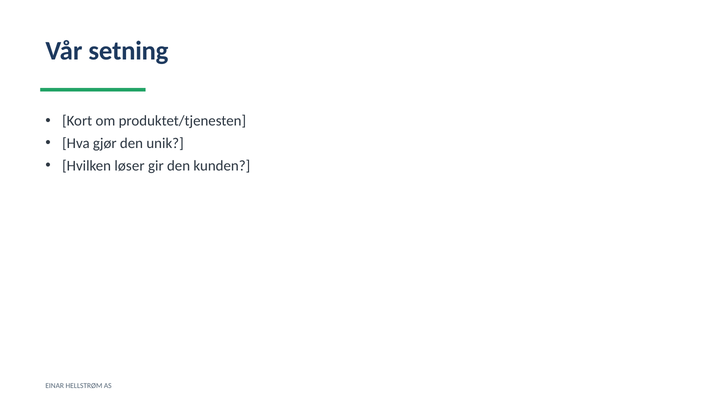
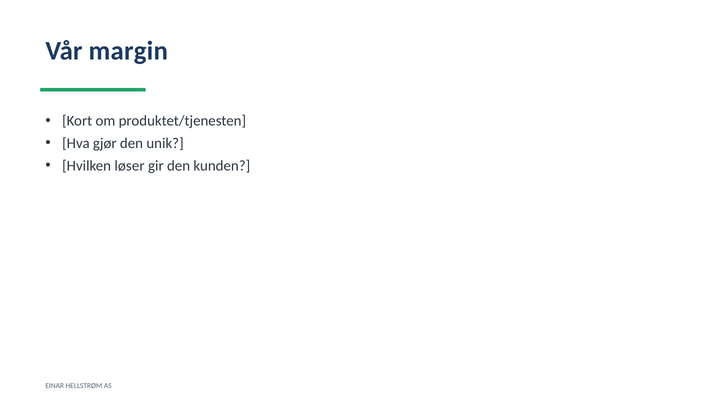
setning: setning -> margin
